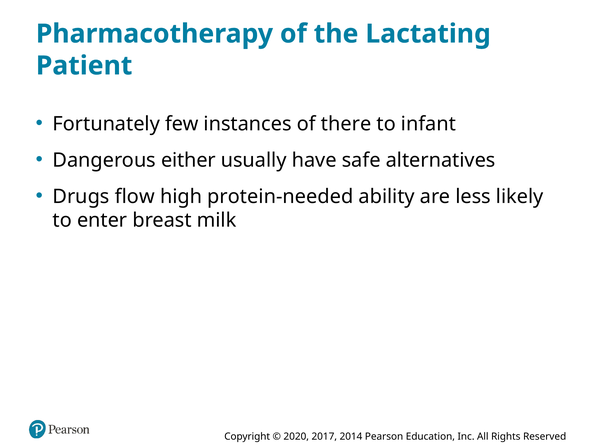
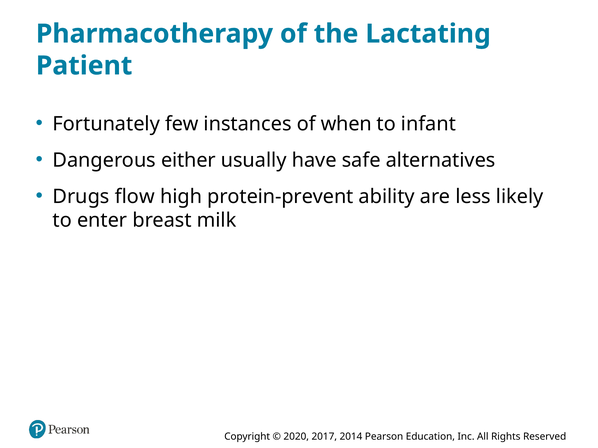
there: there -> when
protein-needed: protein-needed -> protein-prevent
